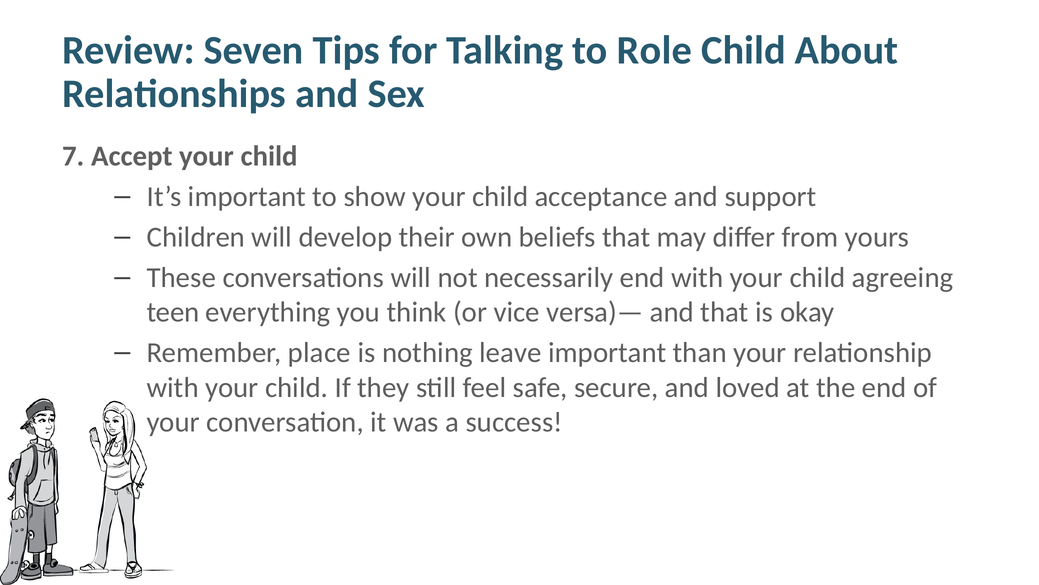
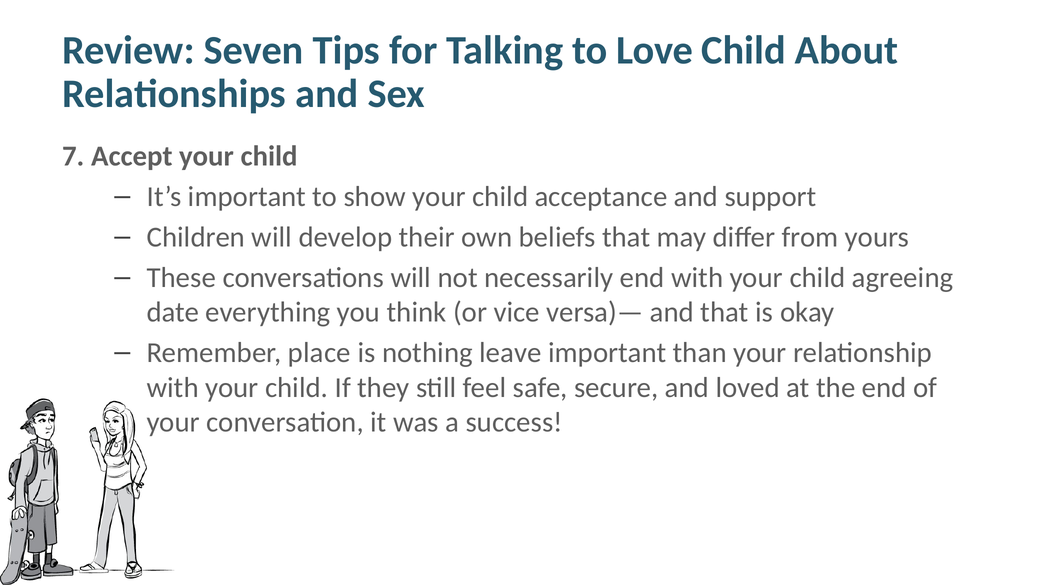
Role: Role -> Love
teen: teen -> date
